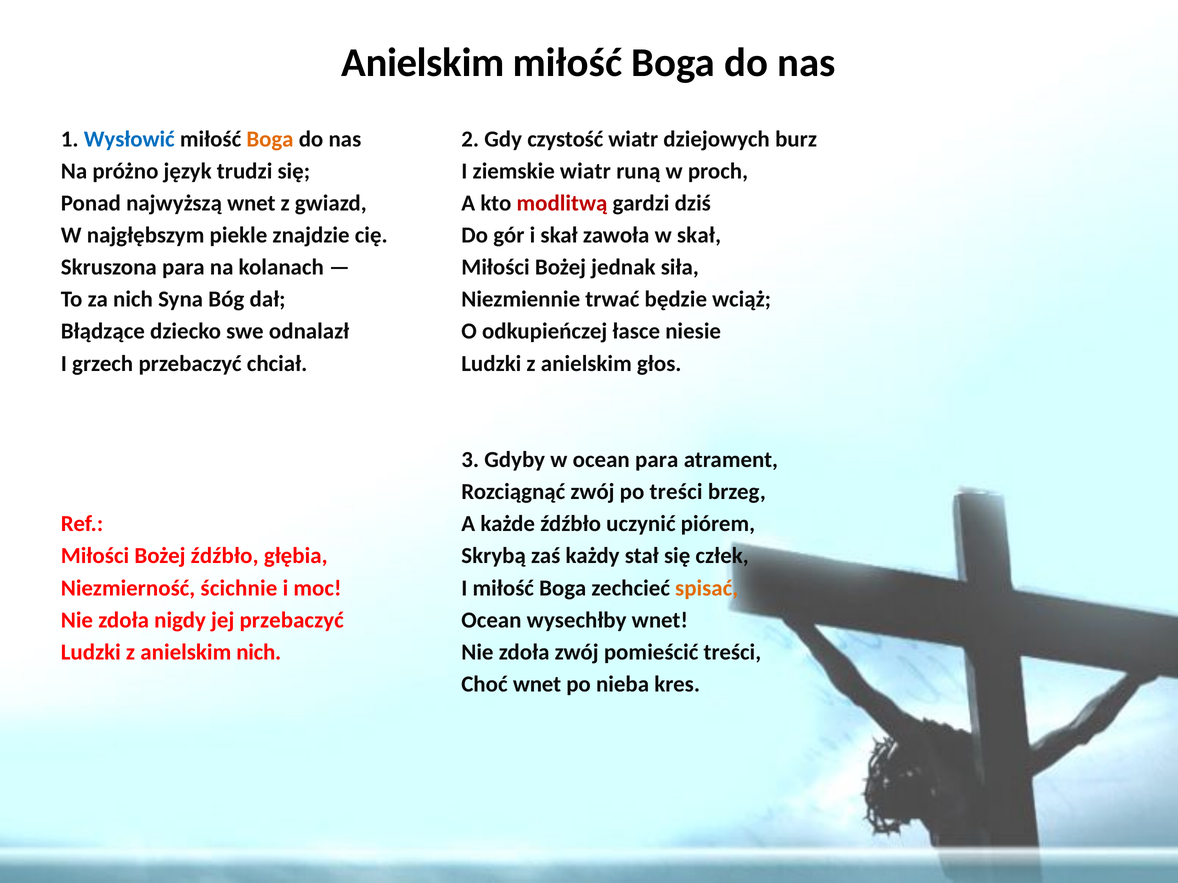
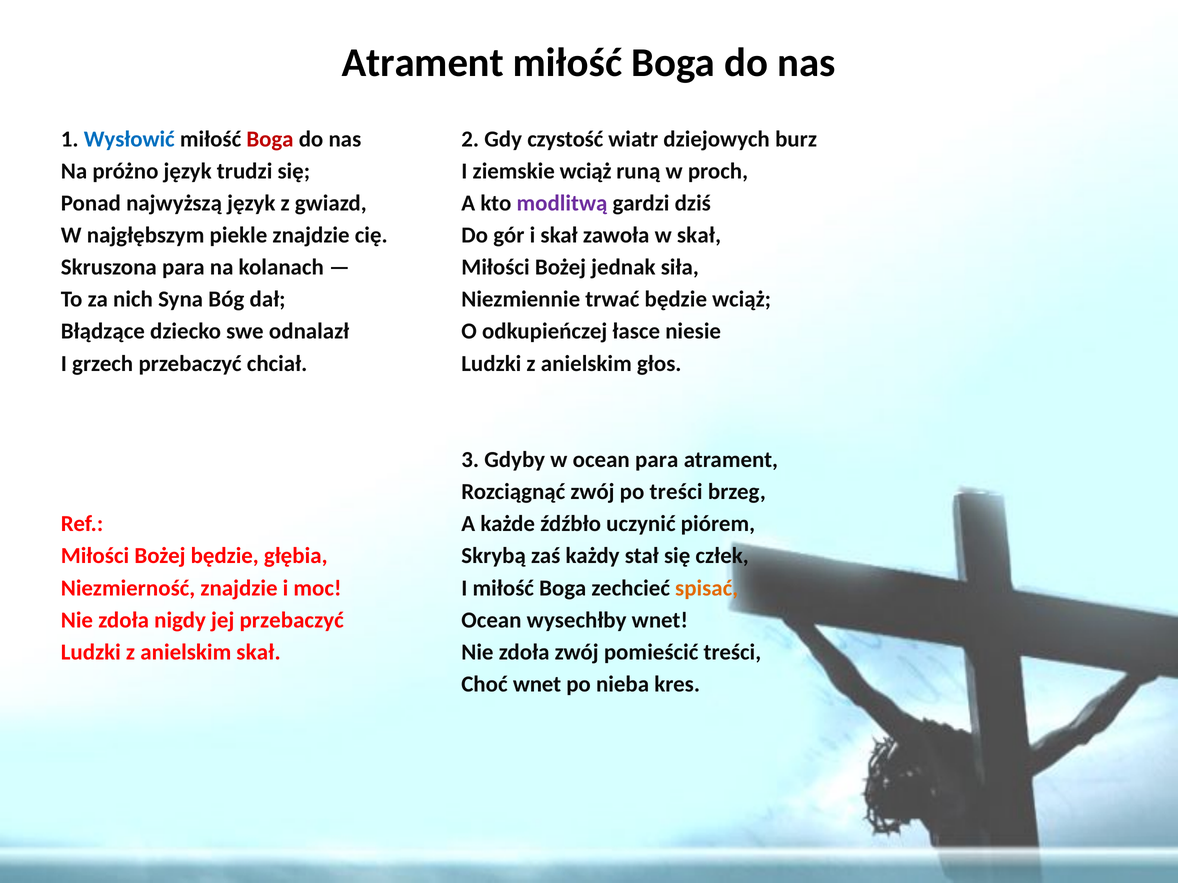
Anielskim at (423, 63): Anielskim -> Atrament
Boga at (270, 139) colour: orange -> red
ziemskie wiatr: wiatr -> wciąż
najwyższą wnet: wnet -> język
modlitwą colour: red -> purple
Bożej źdźbło: źdźbło -> będzie
Niezmierność ścichnie: ścichnie -> znajdzie
anielskim nich: nich -> skał
